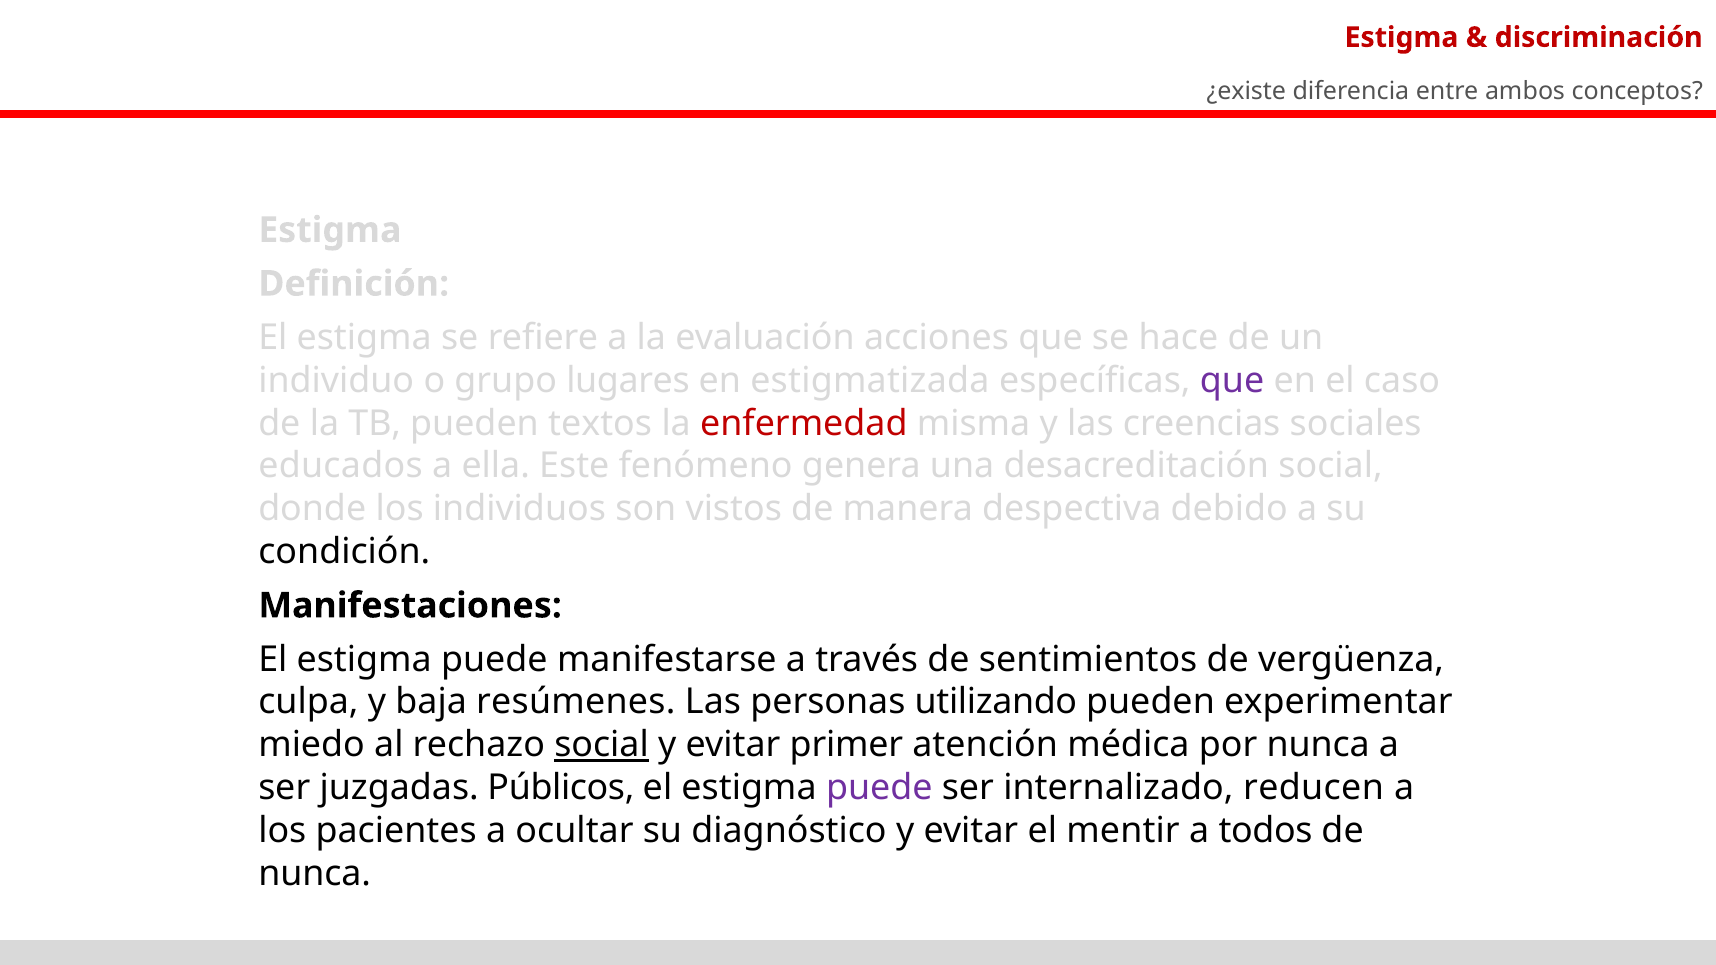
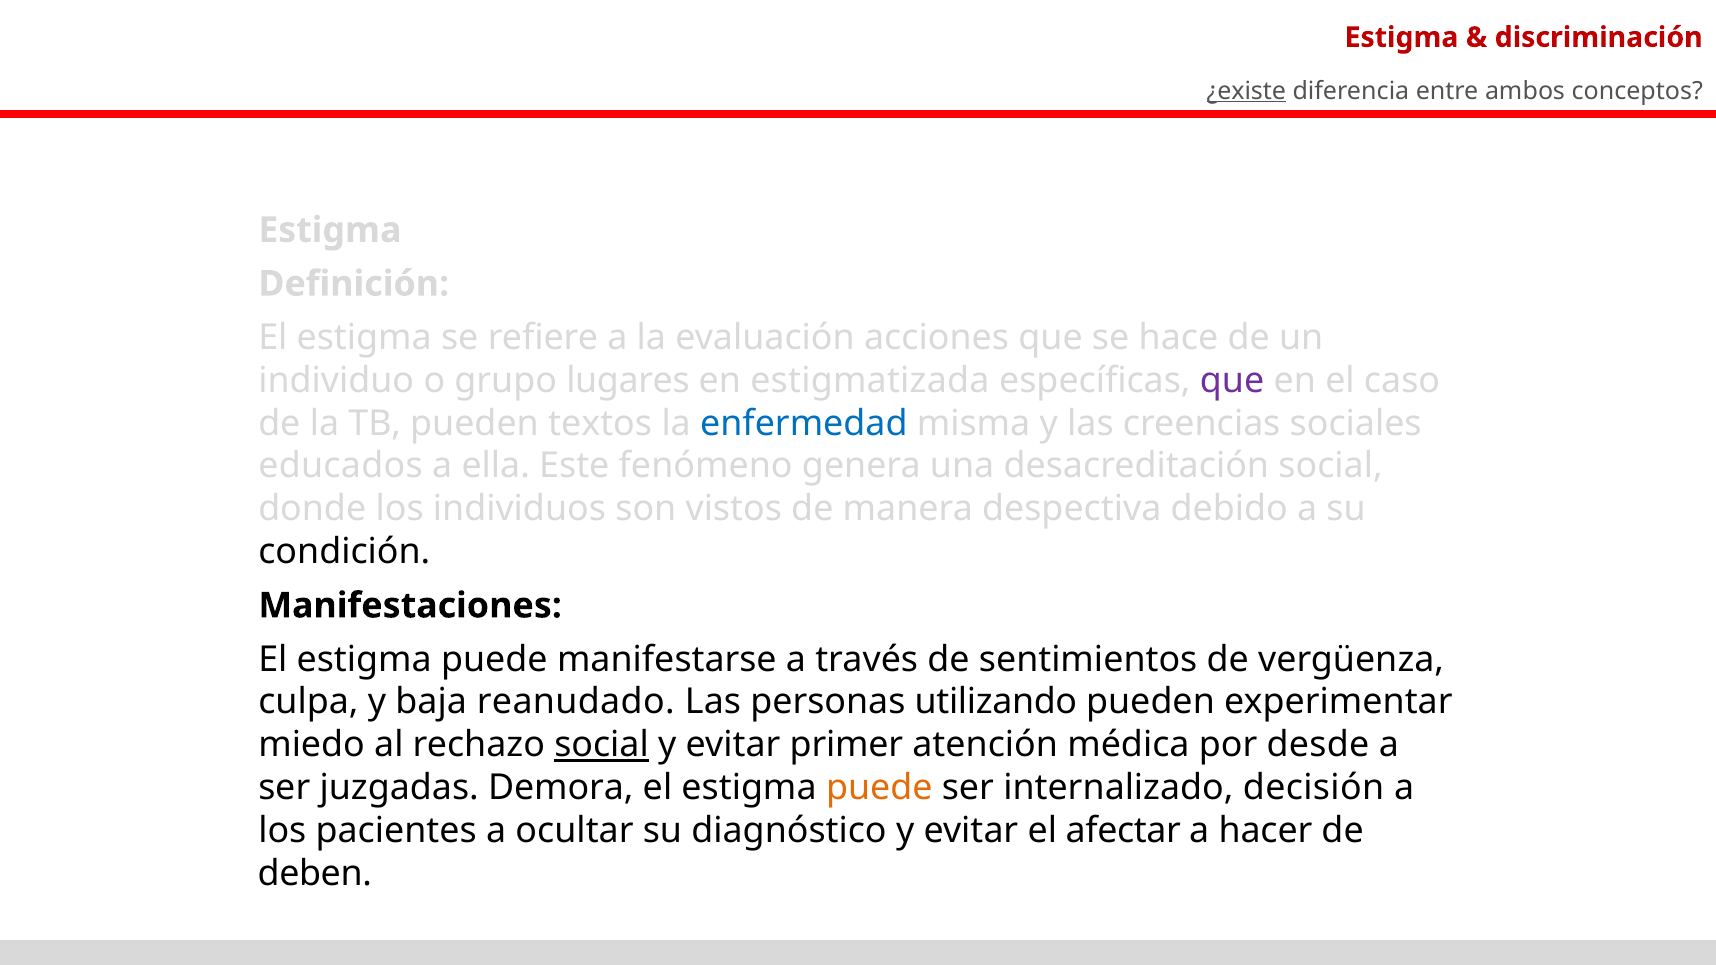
¿existe underline: none -> present
enfermedad colour: red -> blue
resúmenes: resúmenes -> reanudado
por nunca: nunca -> desde
Públicos: Públicos -> Demora
puede at (879, 788) colour: purple -> orange
reducen: reducen -> decisión
mentir: mentir -> afectar
todos: todos -> hacer
nunca at (315, 874): nunca -> deben
